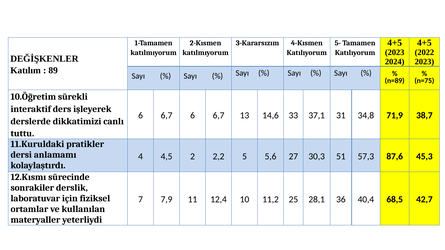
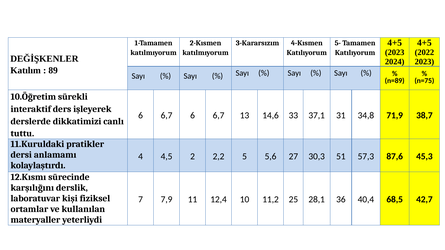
sonrakiler: sonrakiler -> karşılığını
için: için -> kişi
